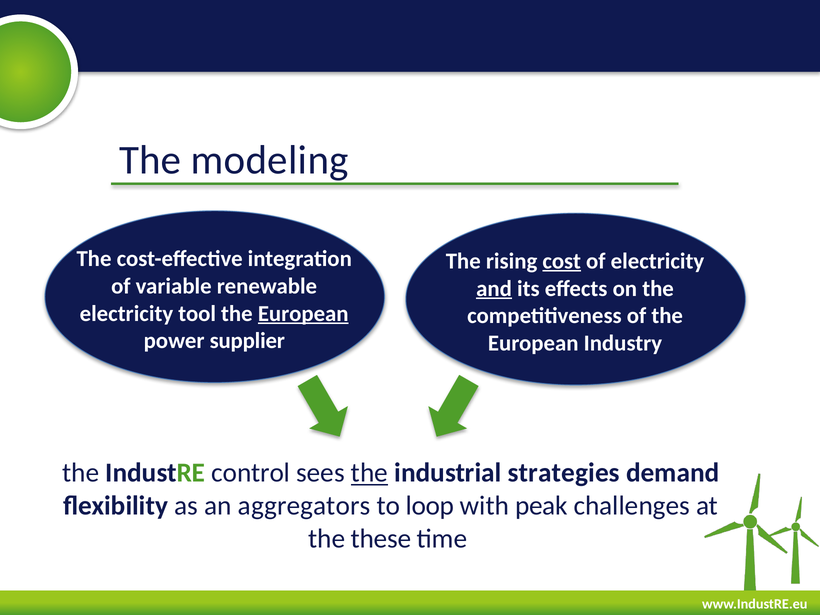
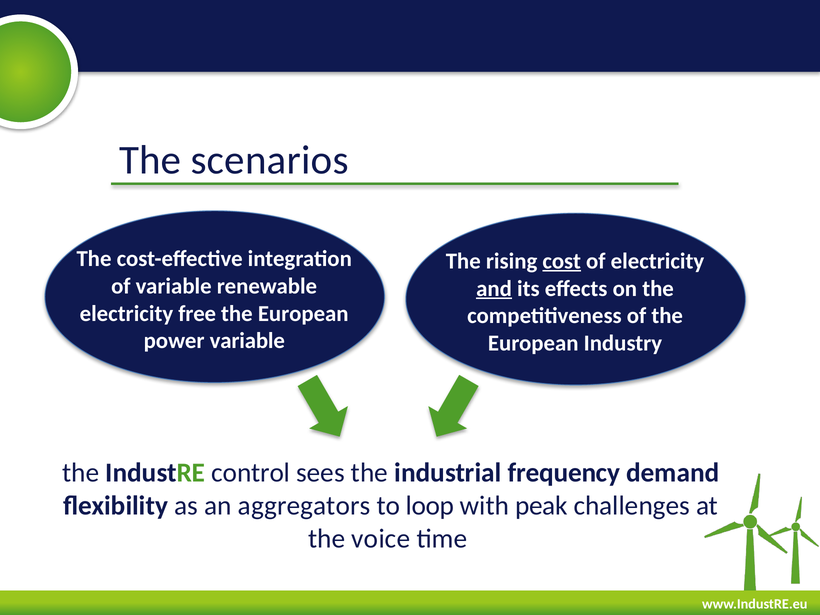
modeling: modeling -> scenarios
tool: tool -> free
European at (303, 314) underline: present -> none
power supplier: supplier -> variable
the at (369, 473) underline: present -> none
strategies: strategies -> frequency
these: these -> voice
